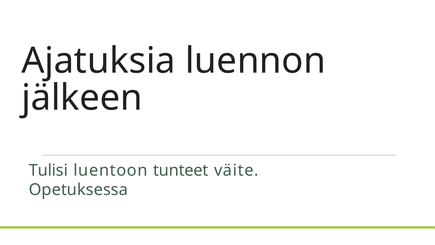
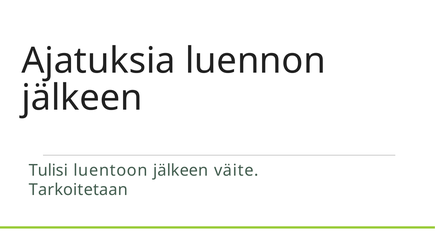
luentoon tunteet: tunteet -> jälkeen
Opetuksessa: Opetuksessa -> Tarkoitetaan
